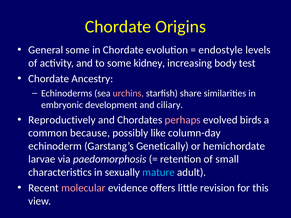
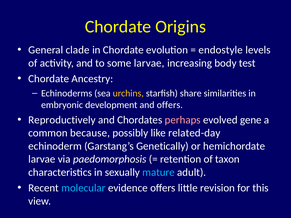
General some: some -> clade
some kidney: kidney -> larvae
urchins colour: pink -> yellow
and ciliary: ciliary -> offers
birds: birds -> gene
column-day: column-day -> related-day
small: small -> taxon
molecular colour: pink -> light blue
